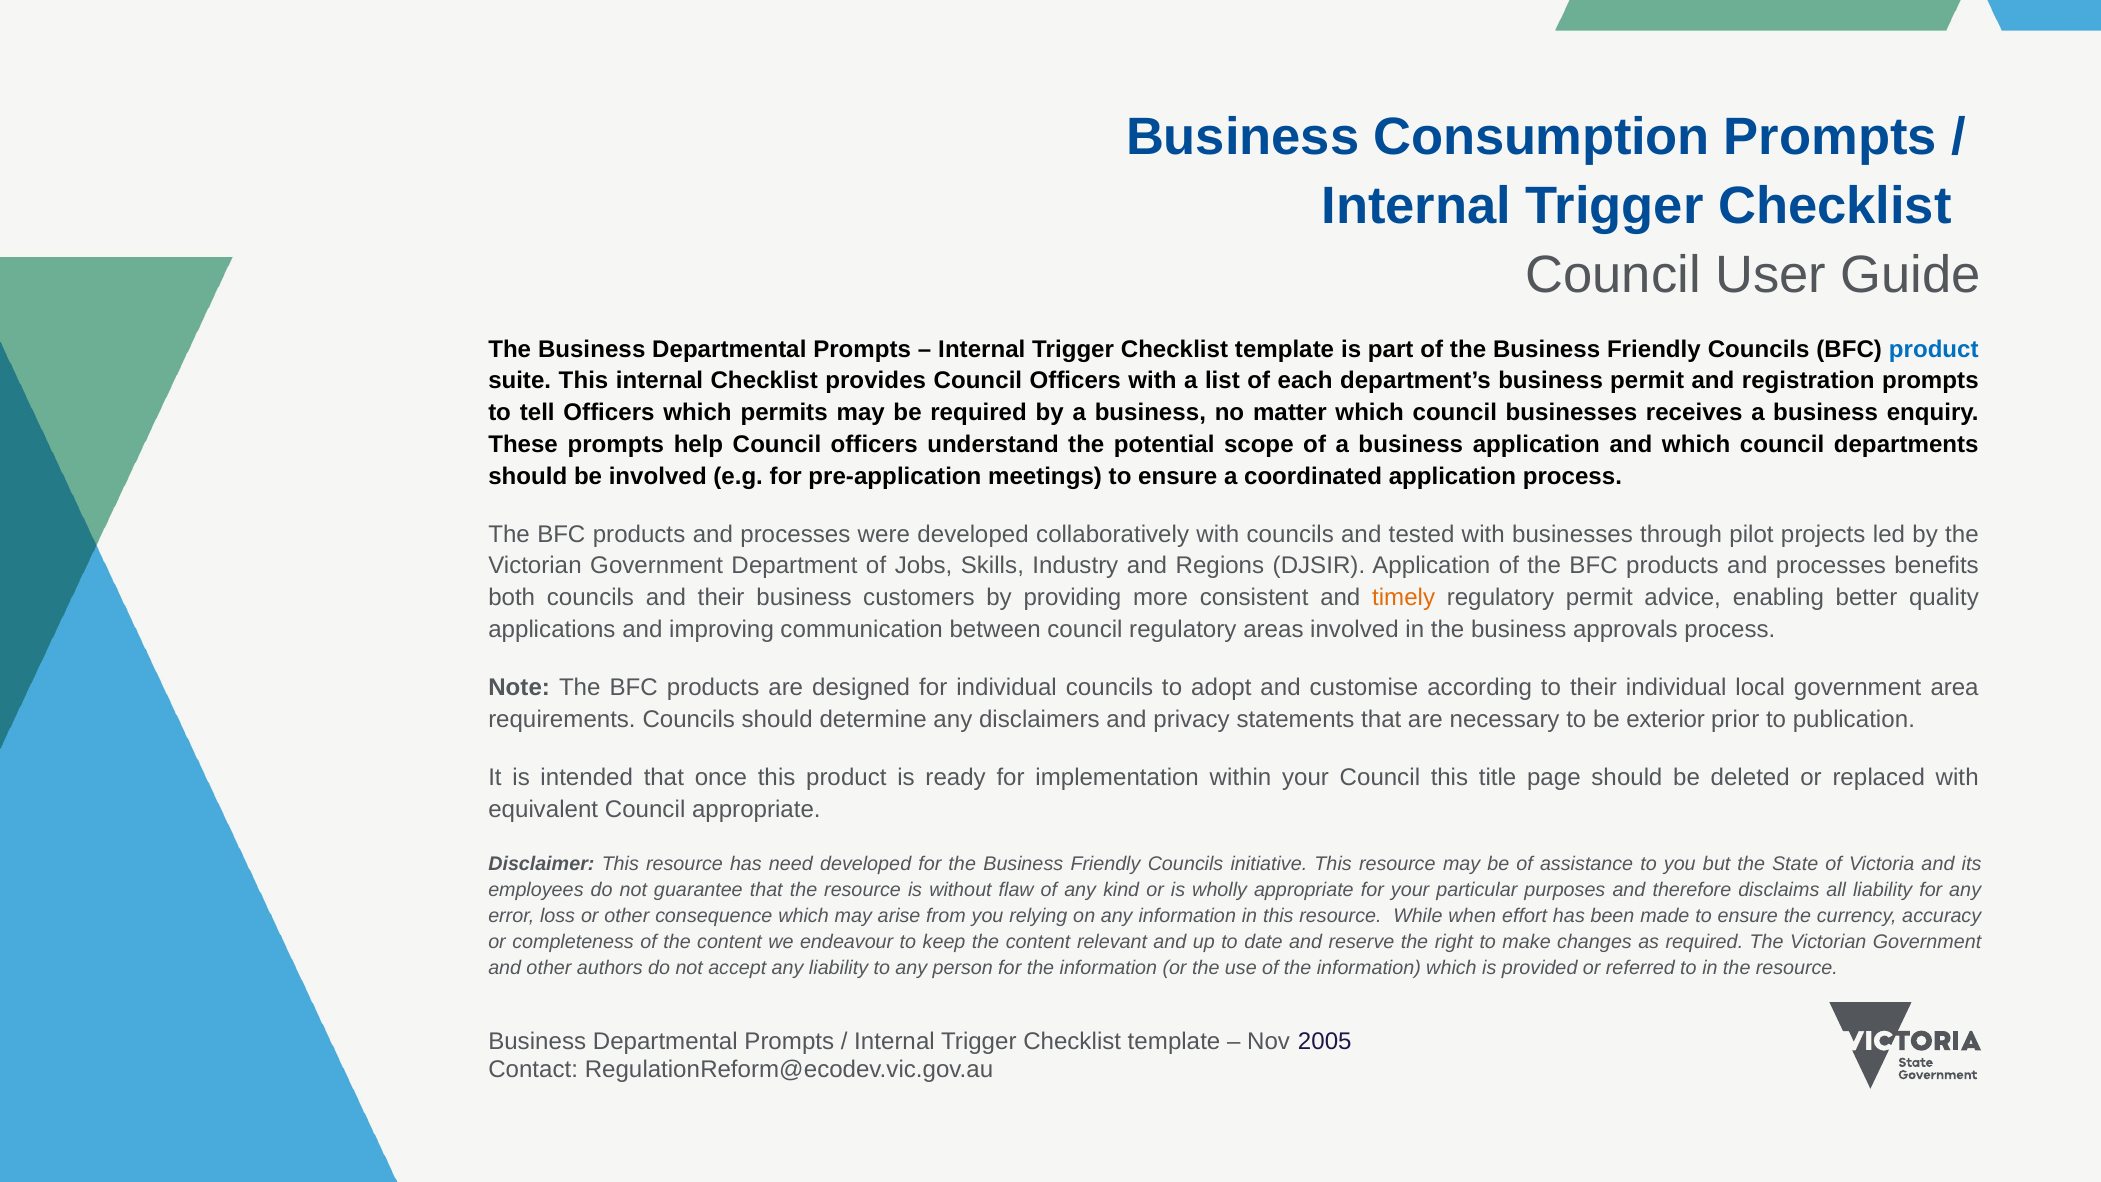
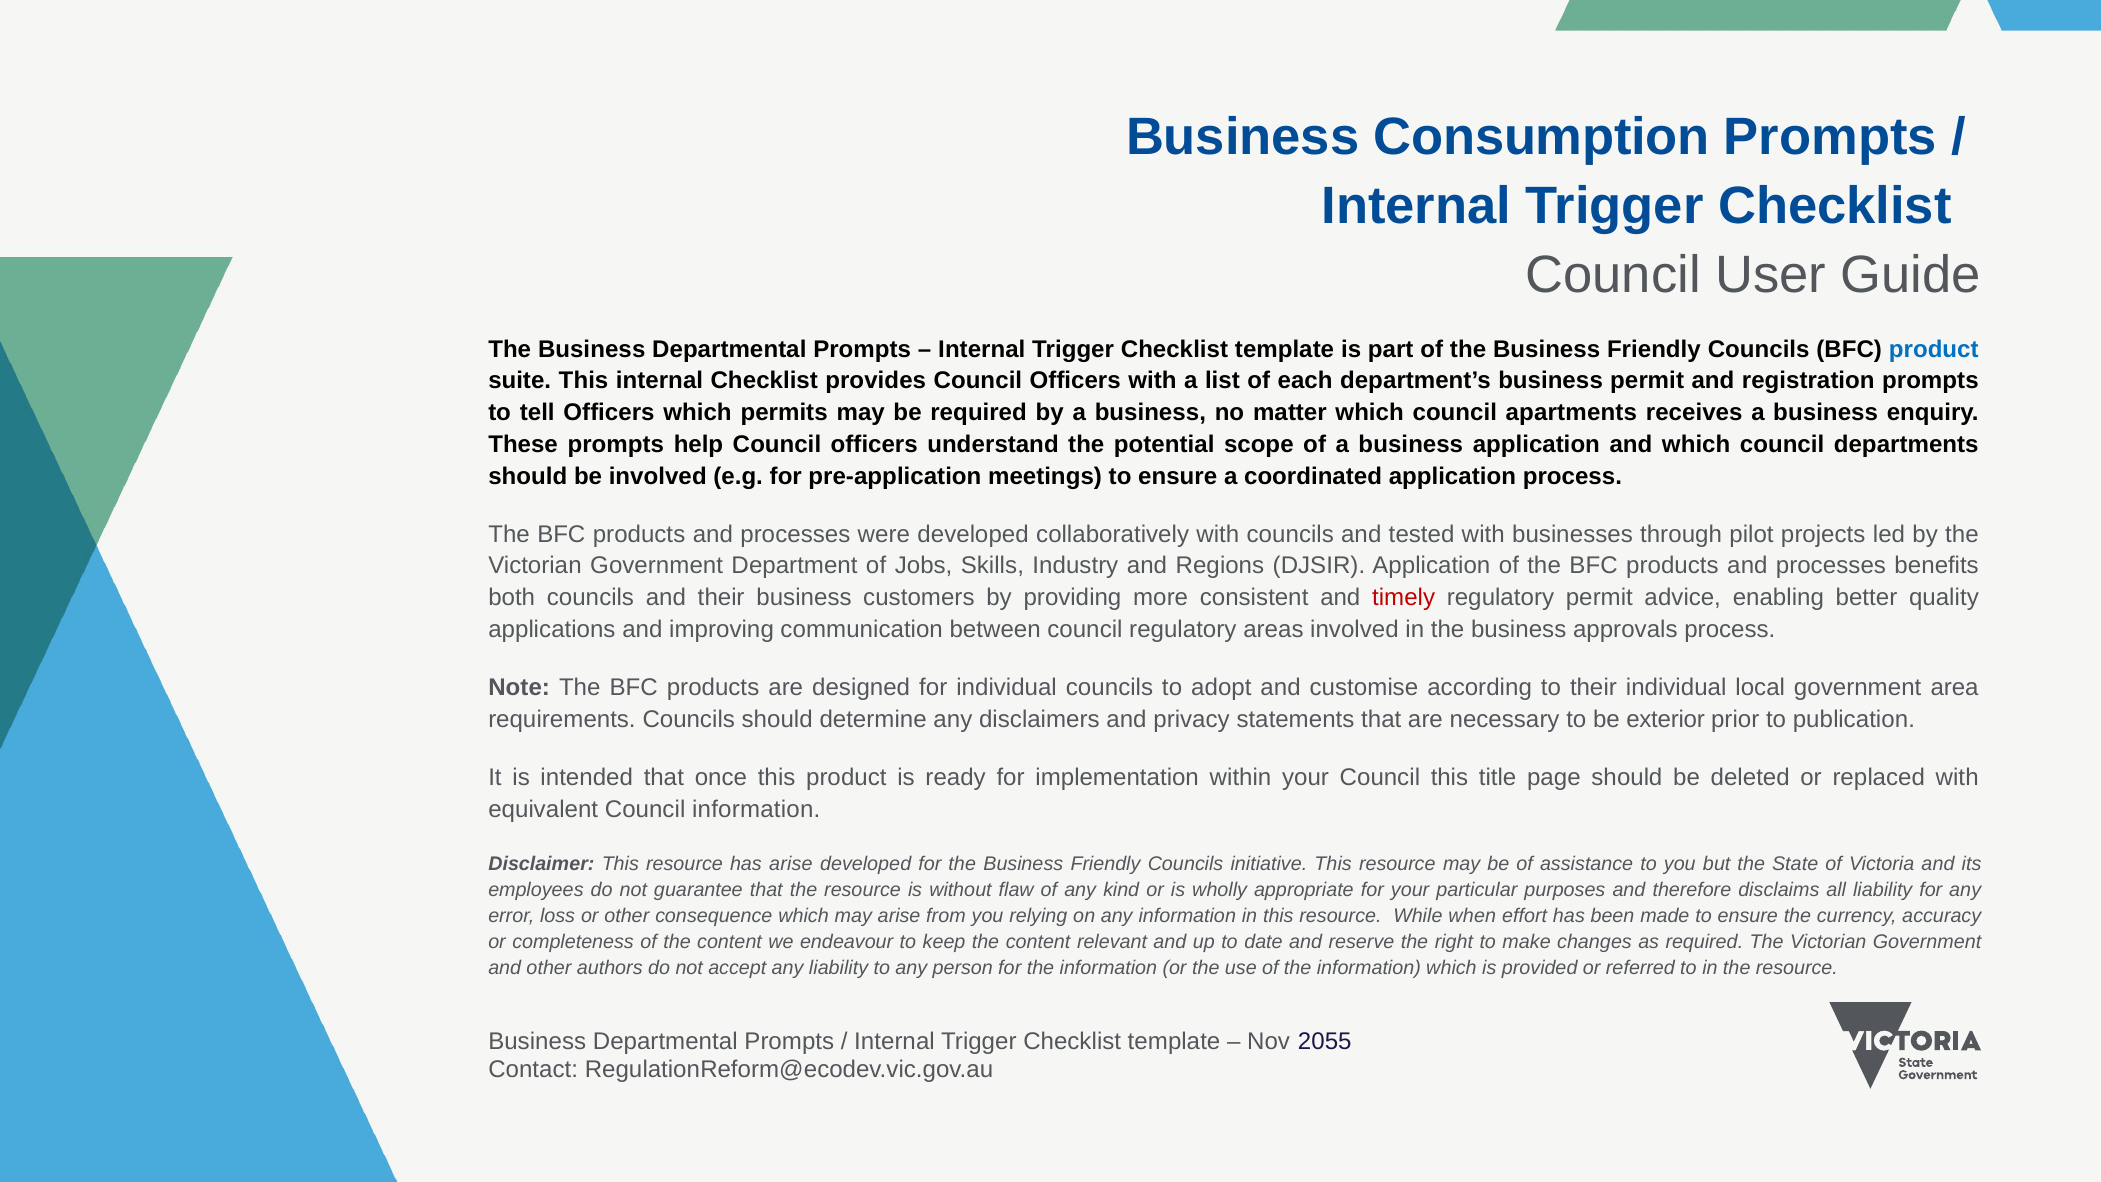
council businesses: businesses -> apartments
timely colour: orange -> red
Council appropriate: appropriate -> information
has need: need -> arise
2005: 2005 -> 2055
